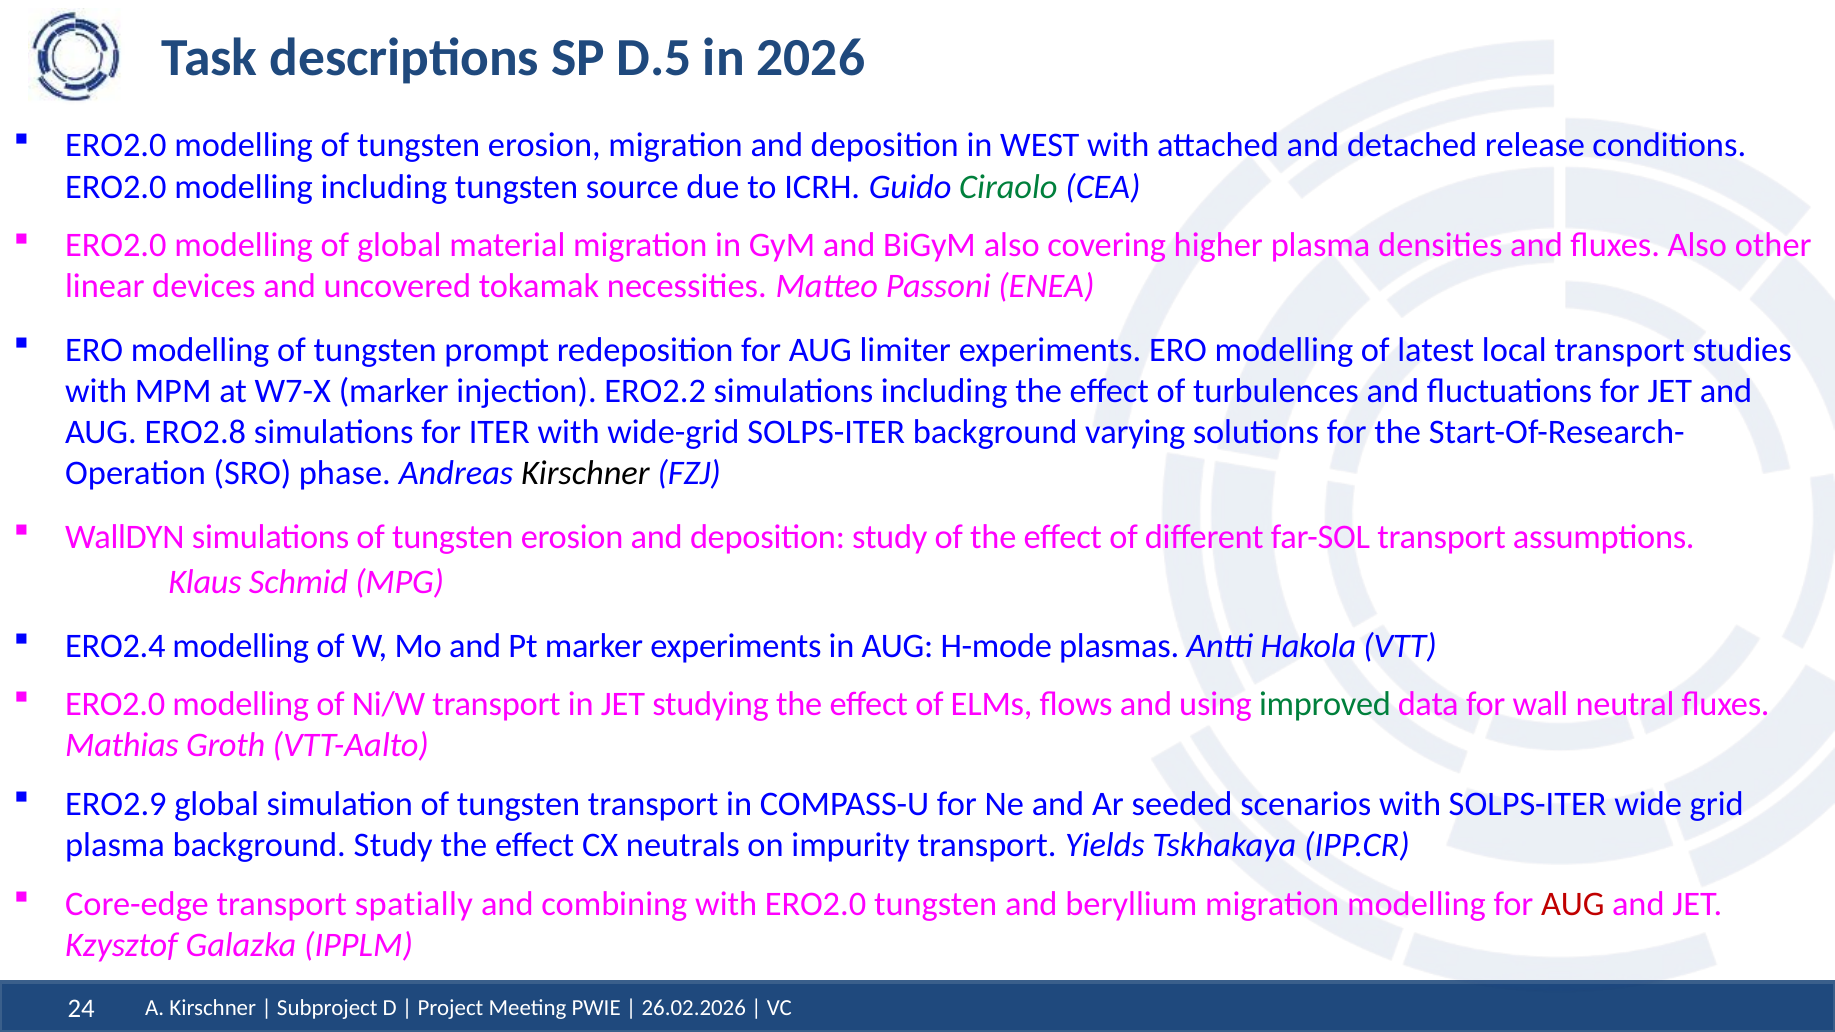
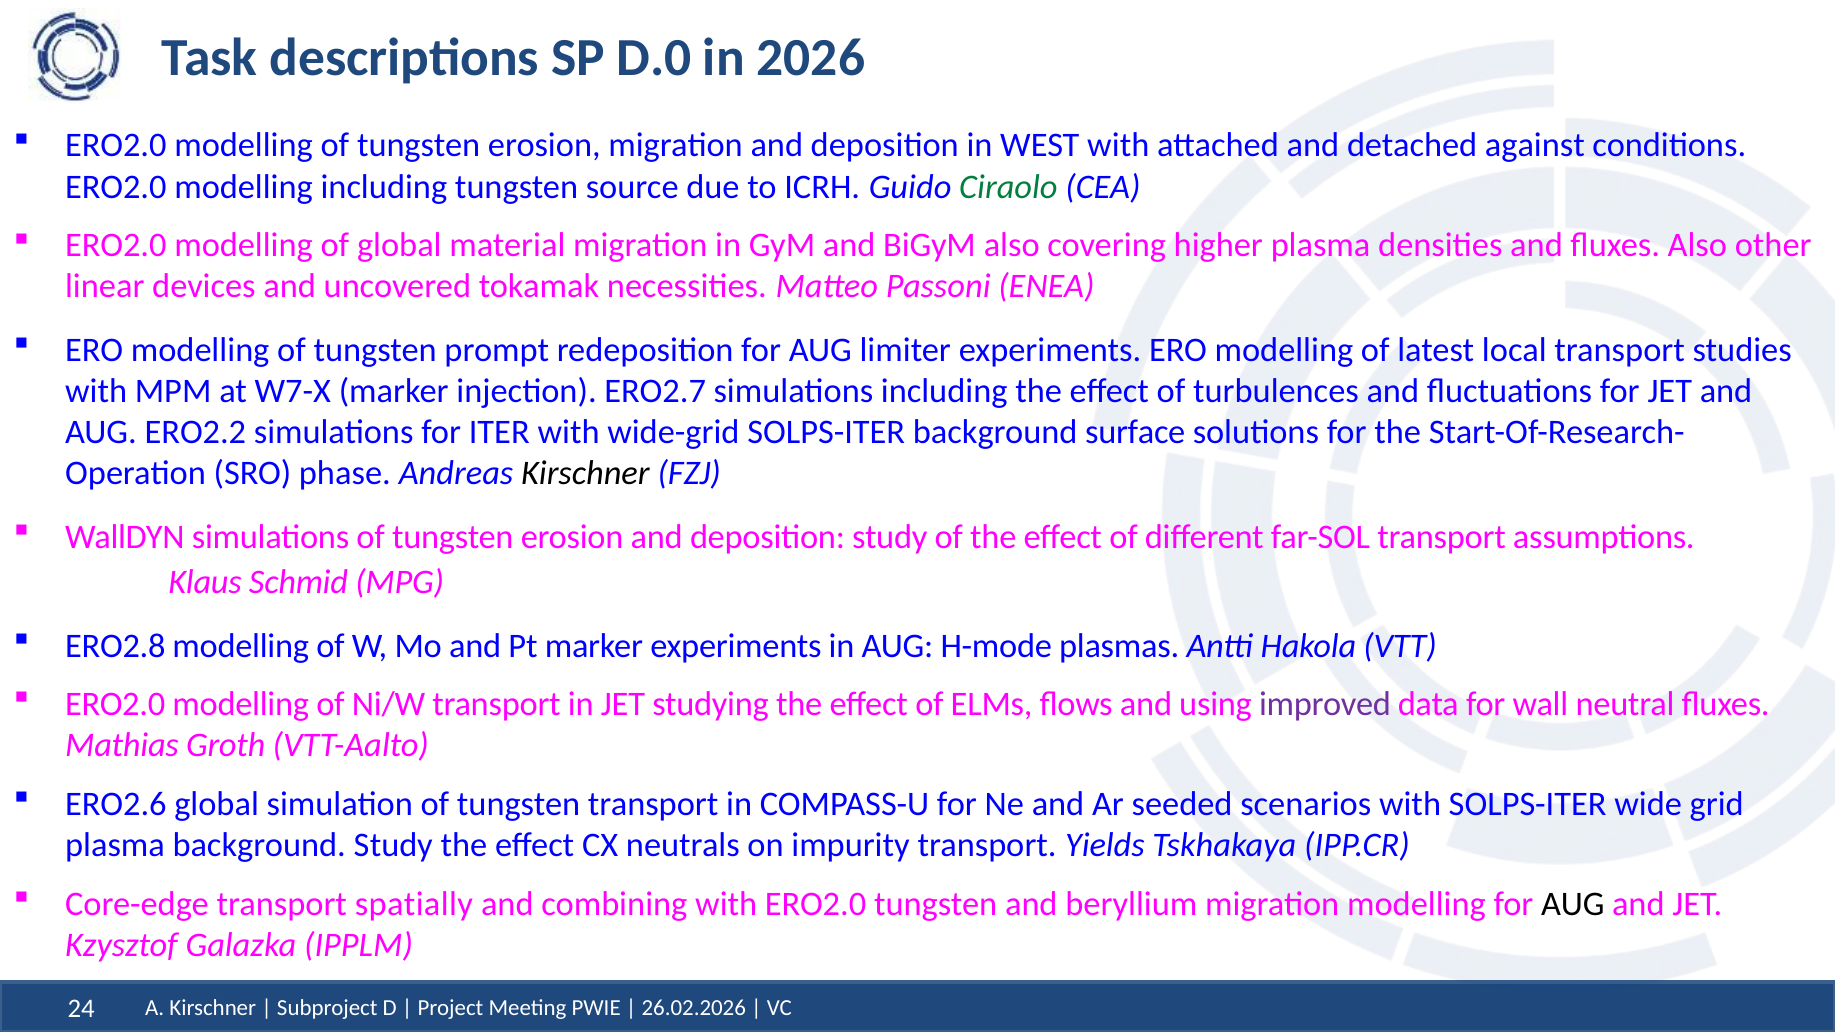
D.5: D.5 -> D.0
release: release -> against
ERO2.2: ERO2.2 -> ERO2.7
ERO2.8: ERO2.8 -> ERO2.2
varying: varying -> surface
ERO2.4: ERO2.4 -> ERO2.8
improved colour: green -> purple
ERO2.9: ERO2.9 -> ERO2.6
AUG at (1573, 904) colour: red -> black
